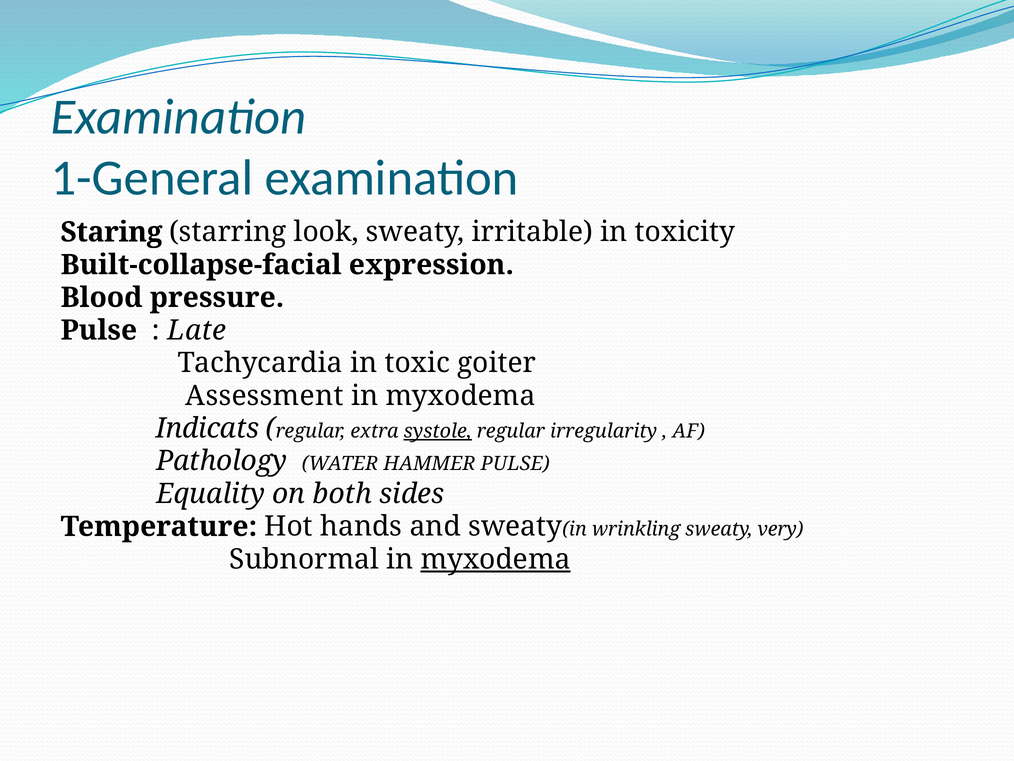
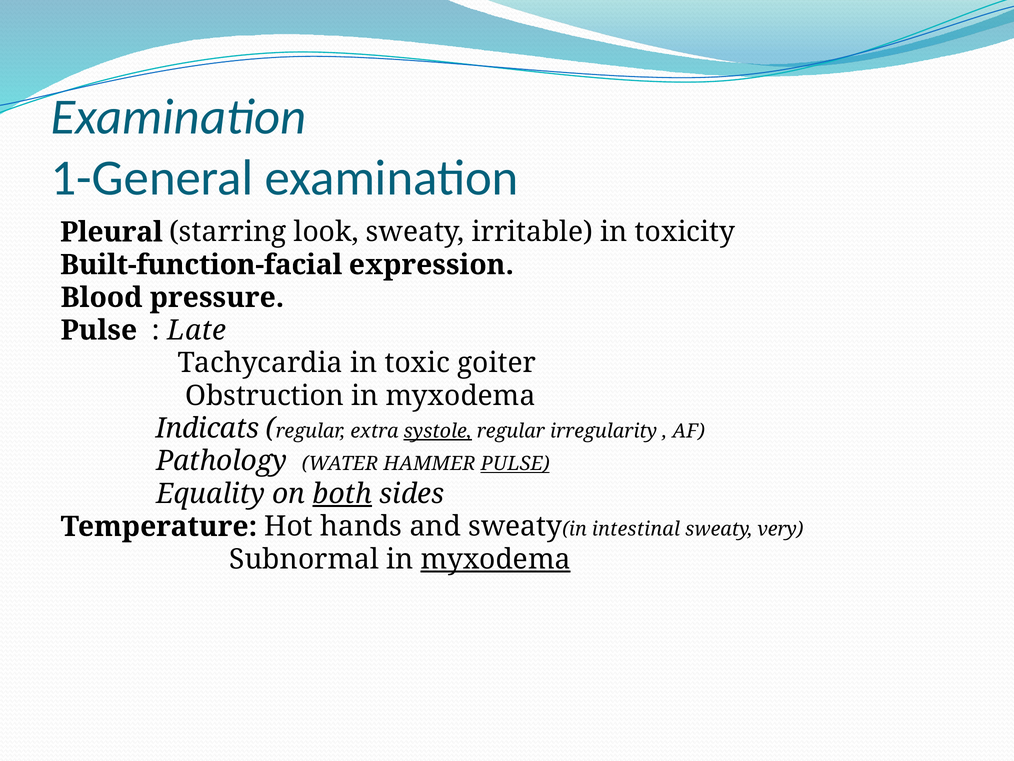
Staring: Staring -> Pleural
Built-collapse-facial: Built-collapse-facial -> Built-function-facial
Assessment: Assessment -> Obstruction
PULSE at (515, 464) underline: none -> present
both underline: none -> present
wrinkling: wrinkling -> intestinal
